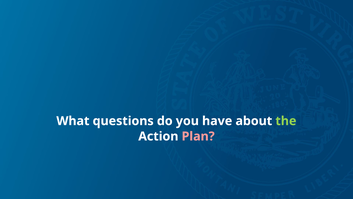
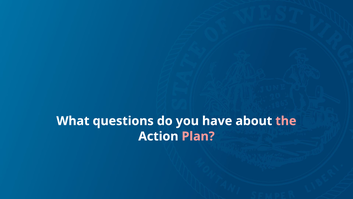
the colour: light green -> pink
